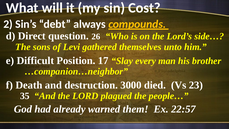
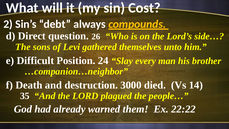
17: 17 -> 24
23: 23 -> 14
22:57: 22:57 -> 22:22
